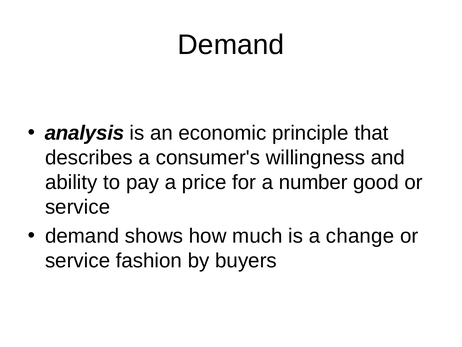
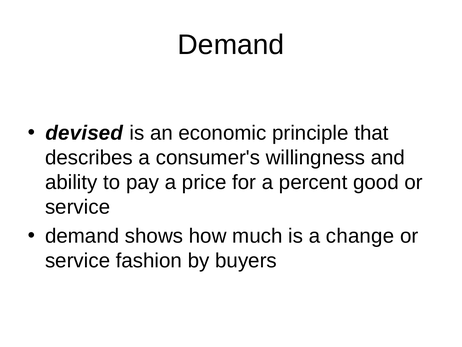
analysis: analysis -> devised
number: number -> percent
